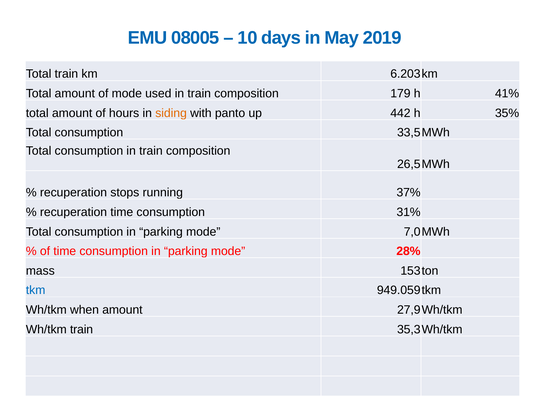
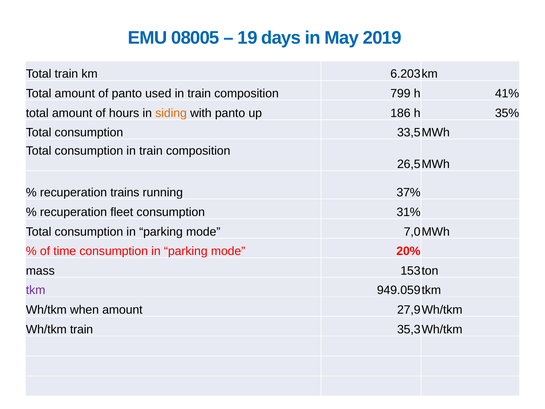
10: 10 -> 19
of mode: mode -> panto
179: 179 -> 799
442: 442 -> 186
stops: stops -> trains
recuperation time: time -> fleet
28%: 28% -> 20%
tkm colour: blue -> purple
